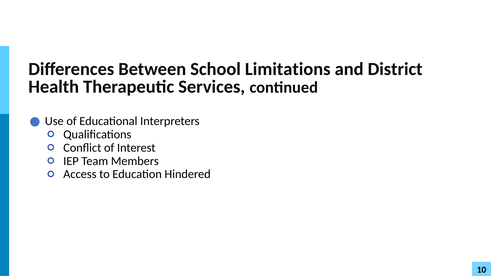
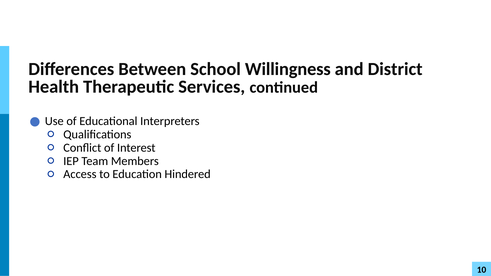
Limitations: Limitations -> Willingness
